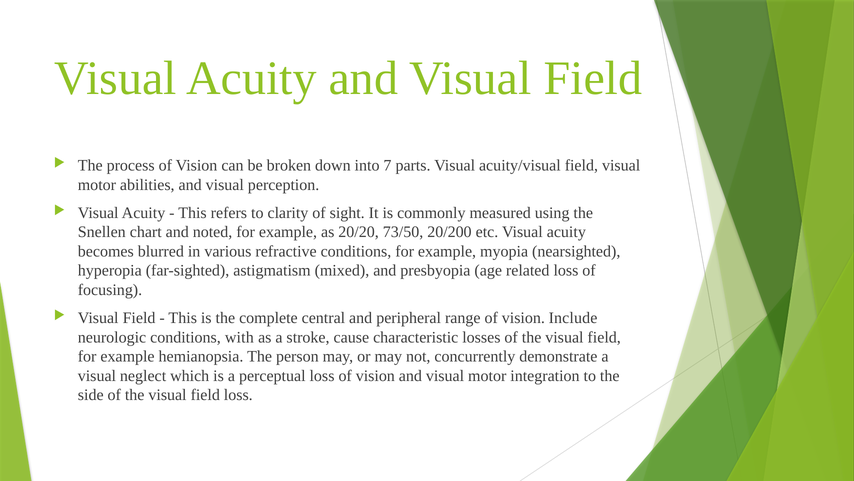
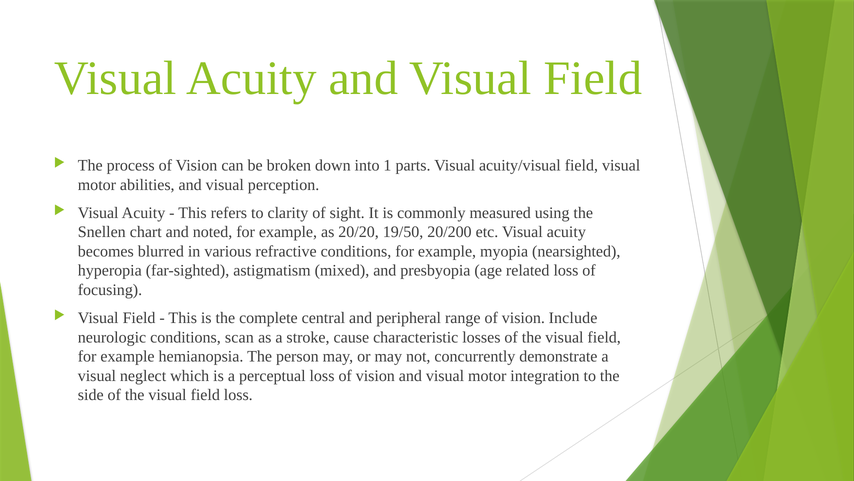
7: 7 -> 1
73/50: 73/50 -> 19/50
with: with -> scan
